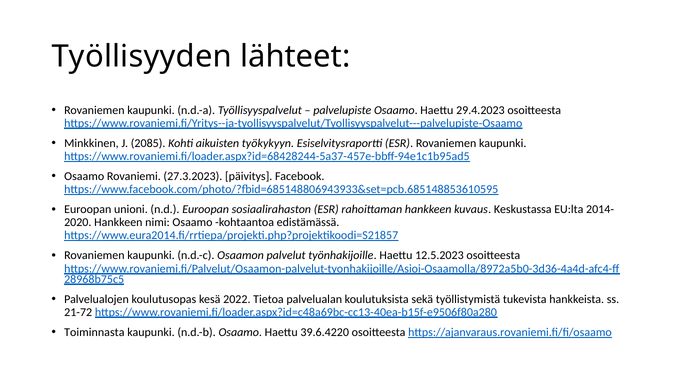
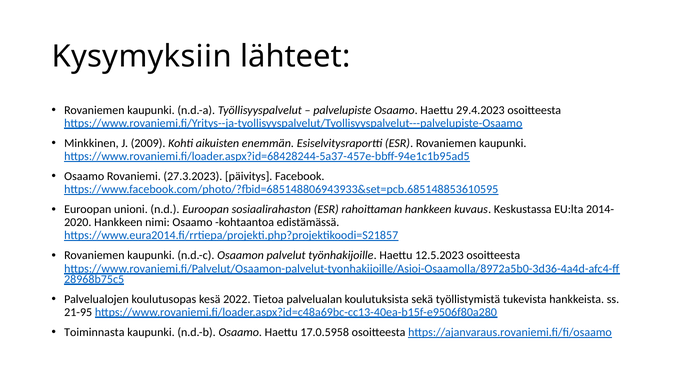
Työllisyyden: Työllisyyden -> Kysymyksiin
2085: 2085 -> 2009
työkykyyn: työkykyyn -> enemmän
21-72: 21-72 -> 21-95
39.6.4220: 39.6.4220 -> 17.0.5958
